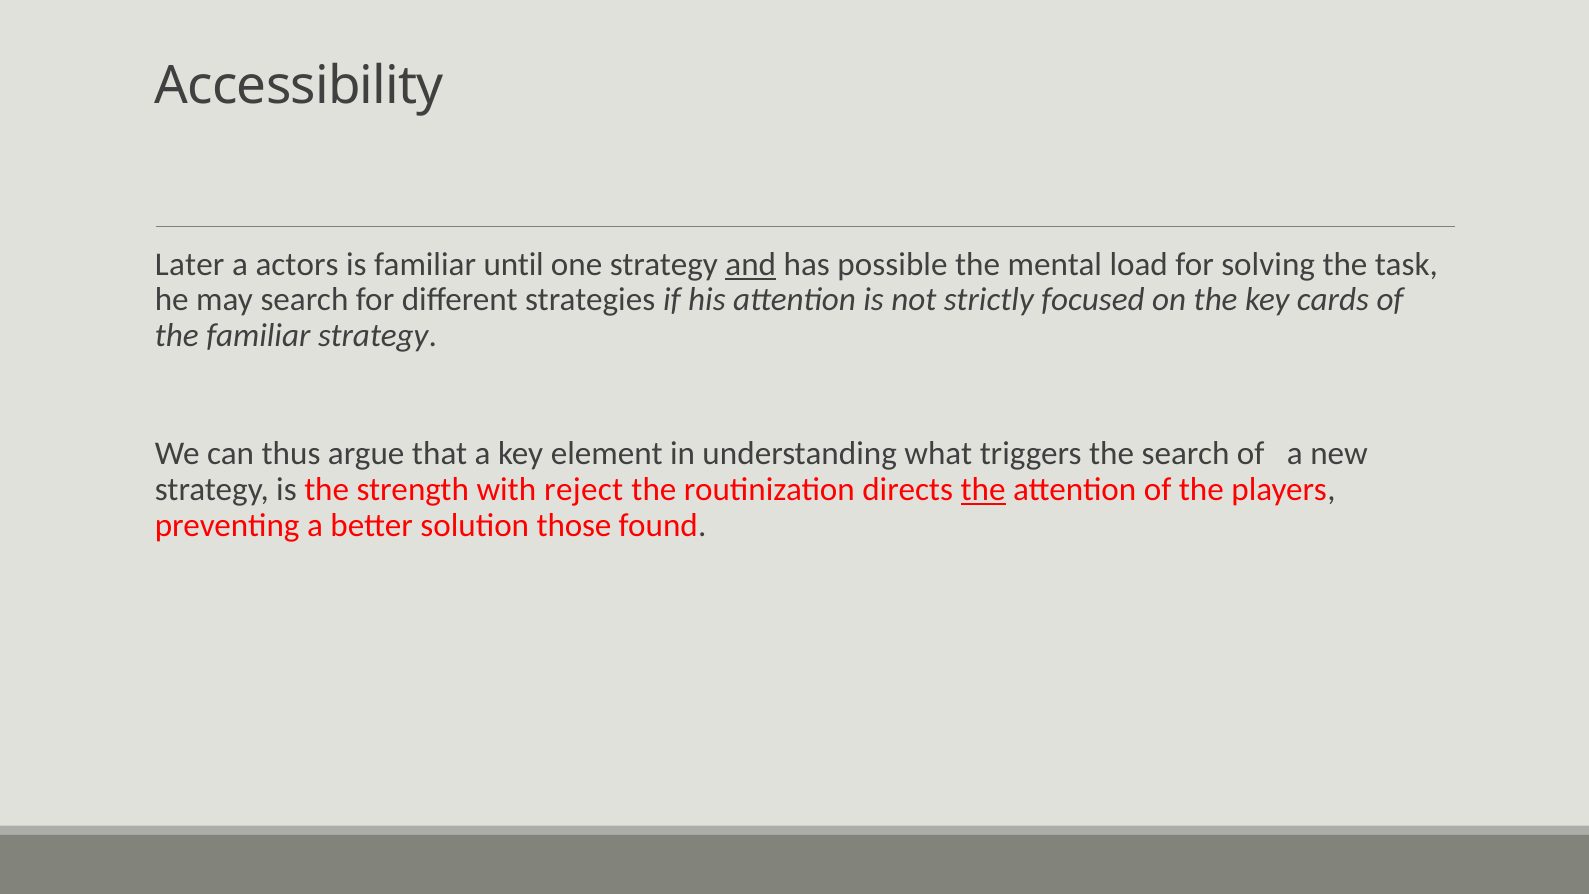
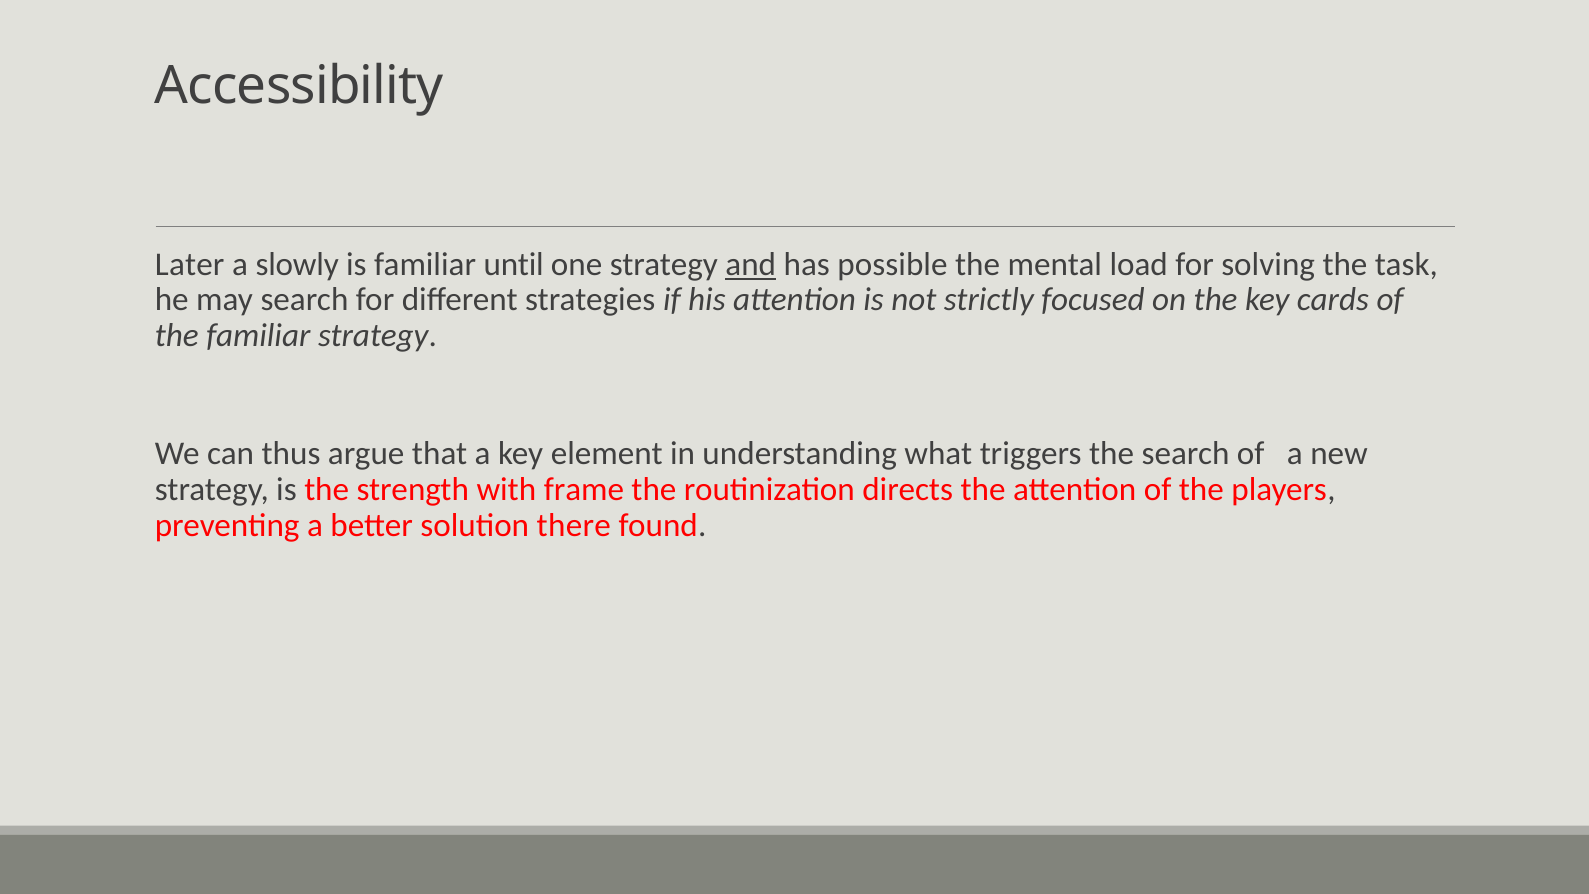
actors: actors -> slowly
reject: reject -> frame
the at (983, 489) underline: present -> none
those: those -> there
